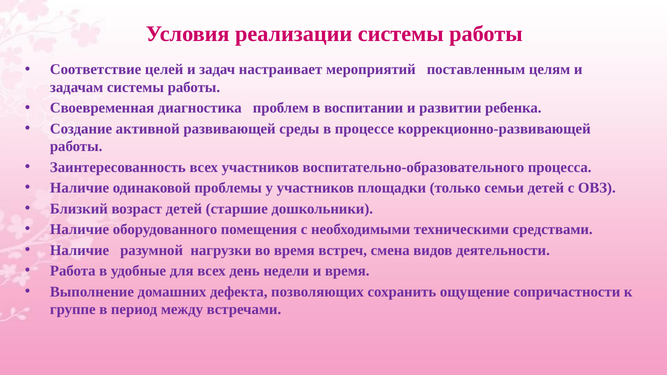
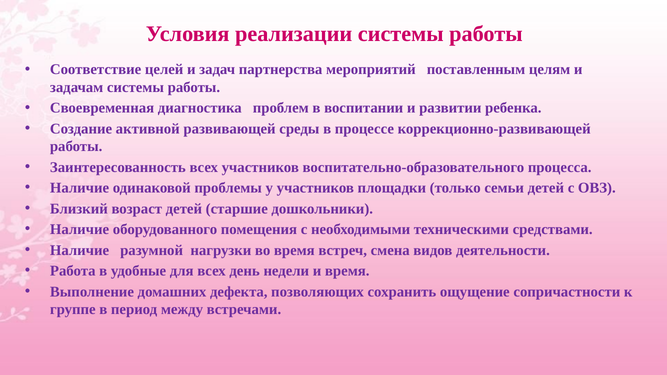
настраивает: настраивает -> партнерства
